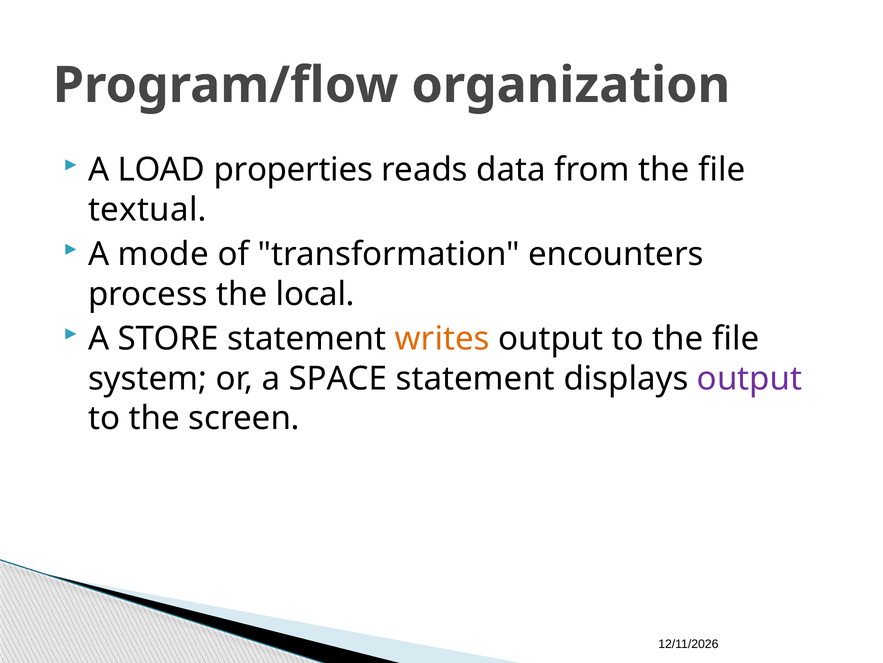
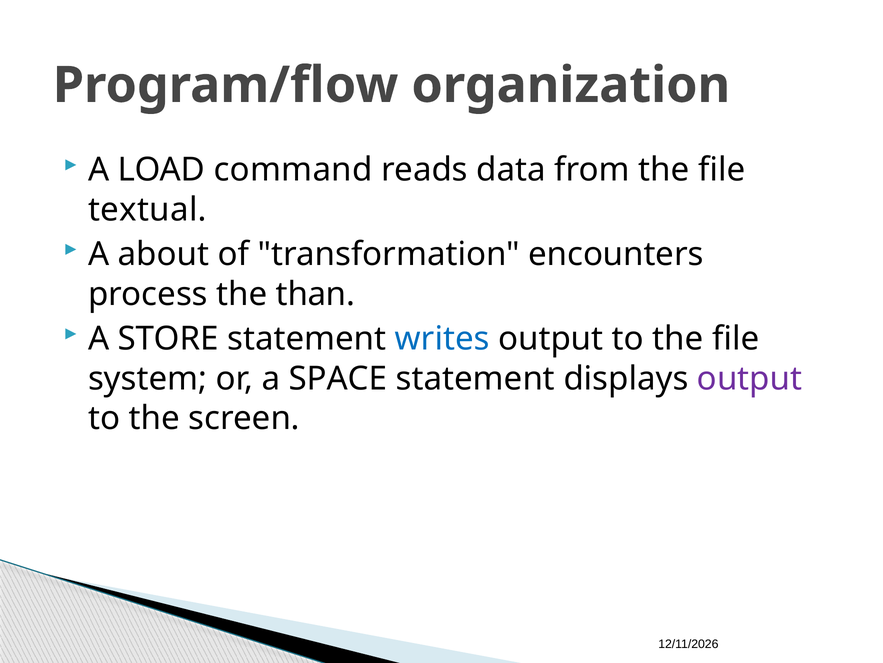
properties: properties -> command
mode: mode -> about
local: local -> than
writes colour: orange -> blue
